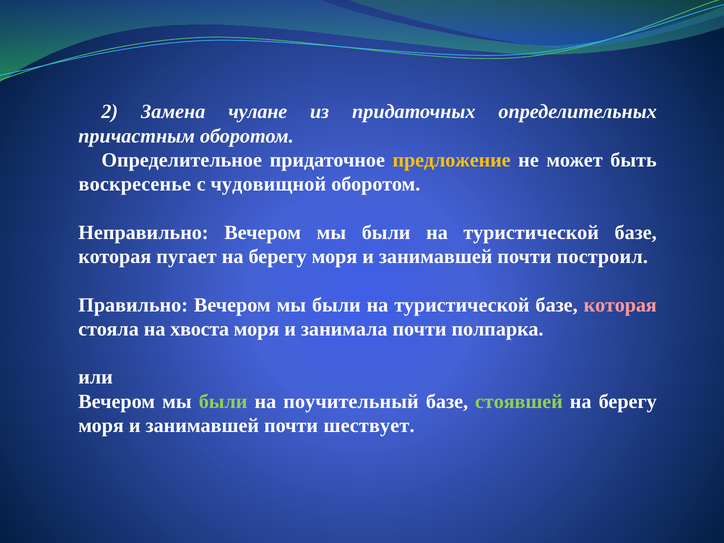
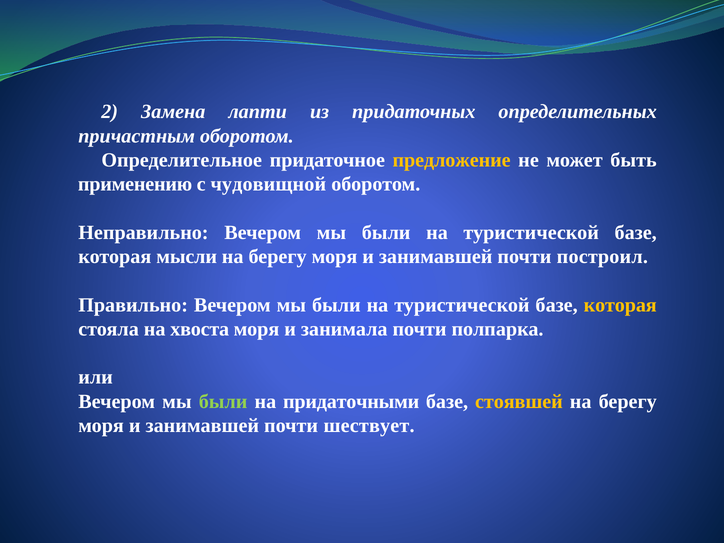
чулане: чулане -> лапти
воскресенье: воскресенье -> применению
пугает: пугает -> мысли
которая at (620, 305) colour: pink -> yellow
поучительный: поучительный -> придаточными
стоявшей colour: light green -> yellow
